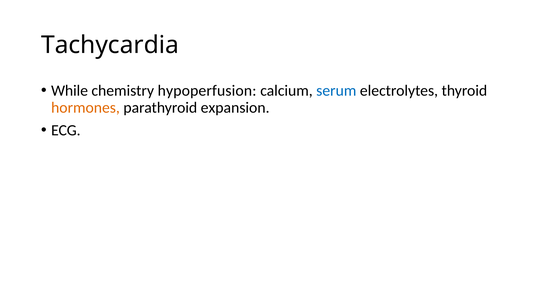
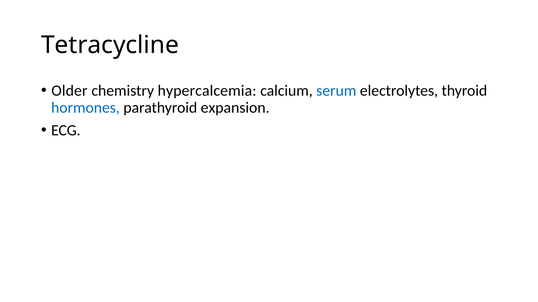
Tachycardia: Tachycardia -> Tetracycline
While: While -> Older
hypoperfusion: hypoperfusion -> hypercalcemia
hormones colour: orange -> blue
